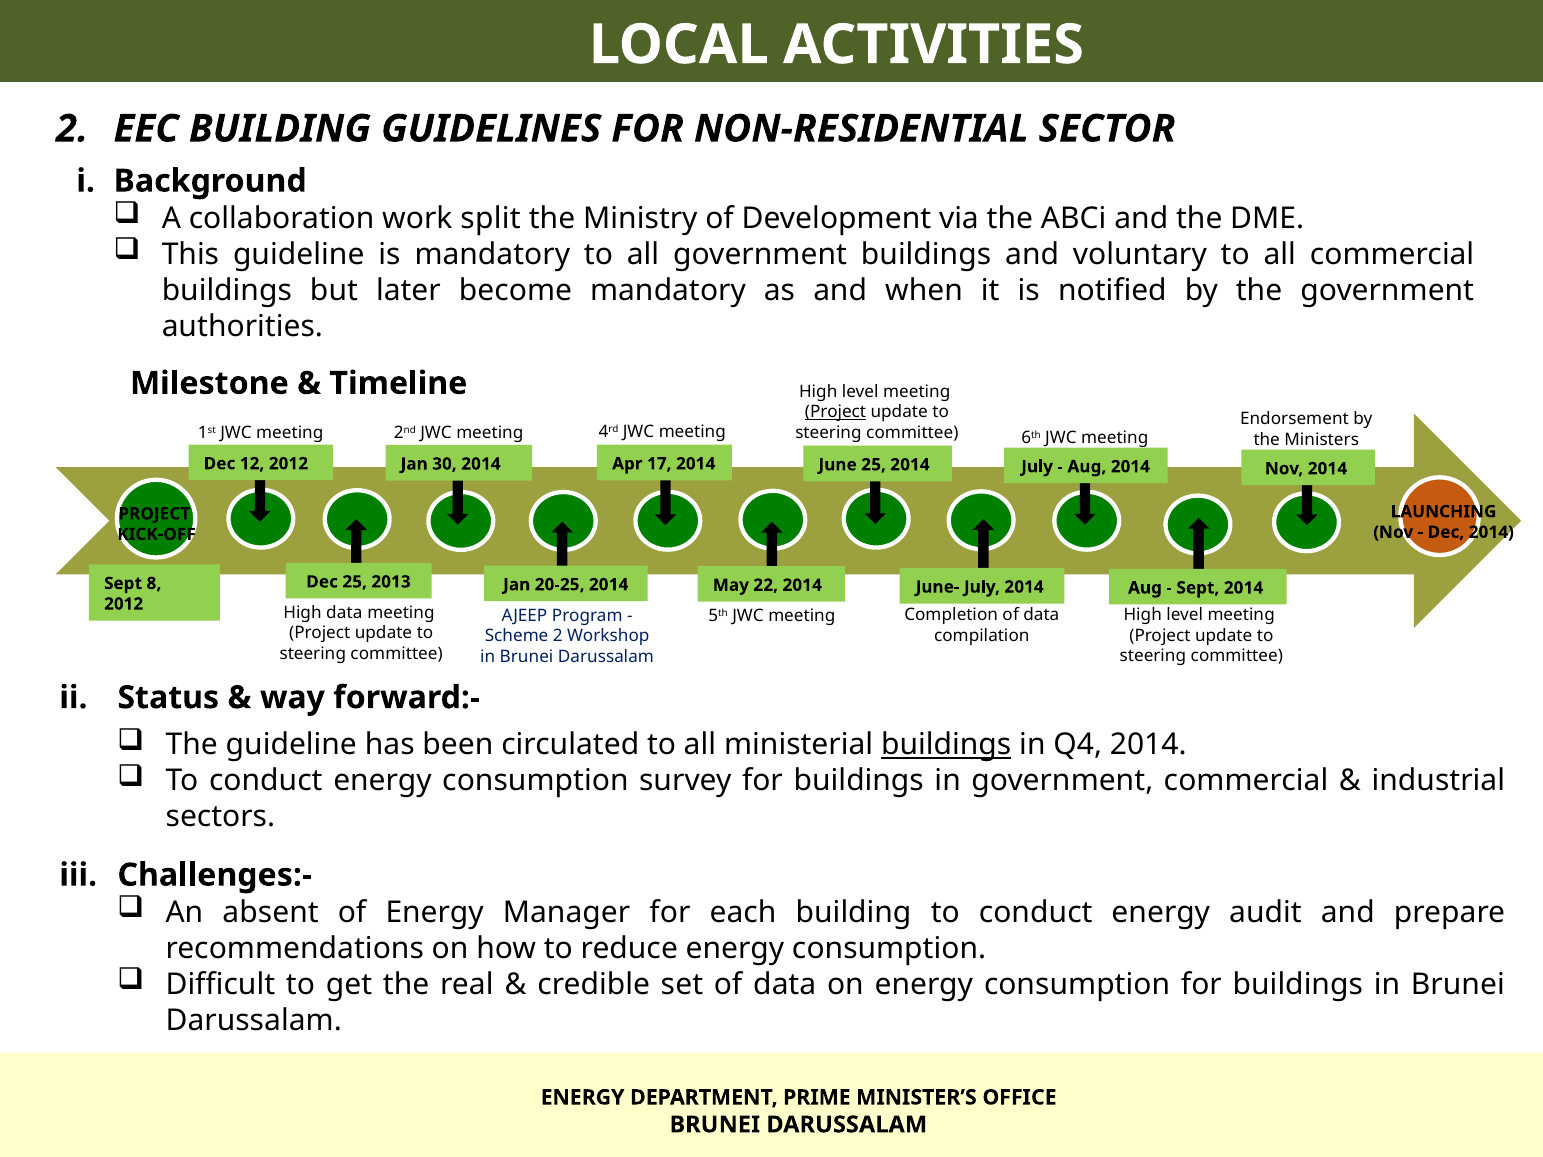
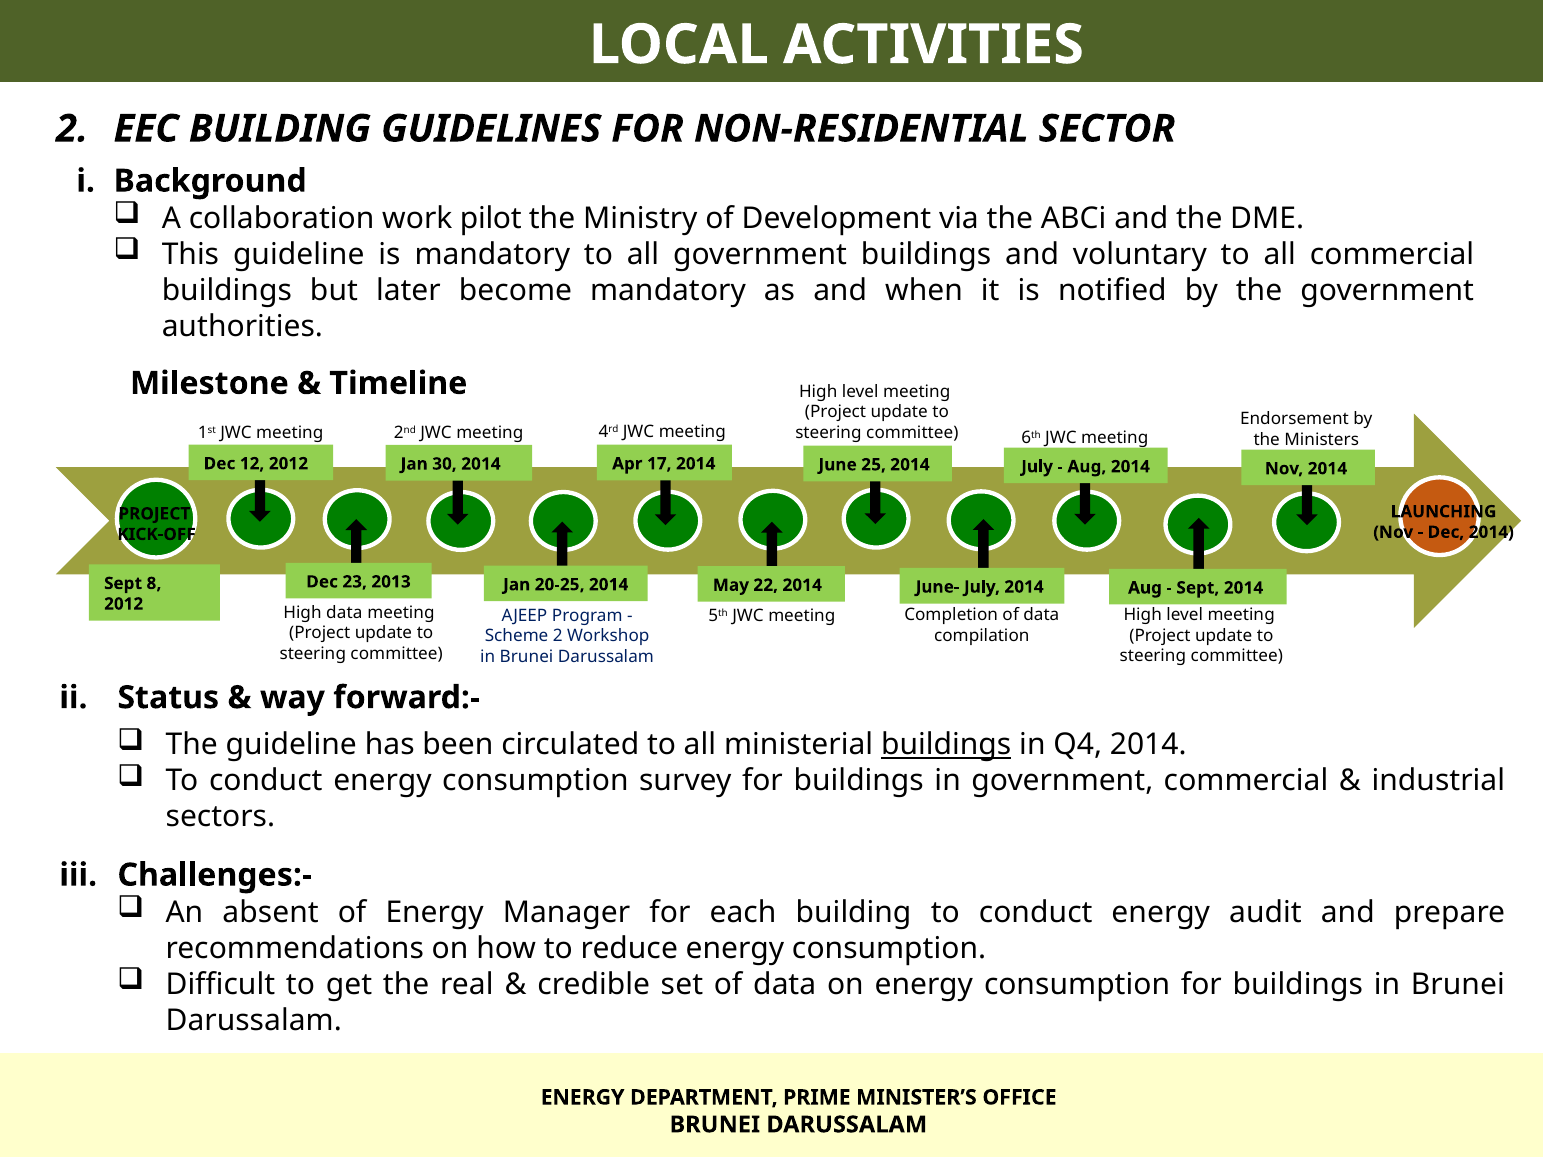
split: split -> pilot
Project at (835, 412) underline: present -> none
Dec 25: 25 -> 23
